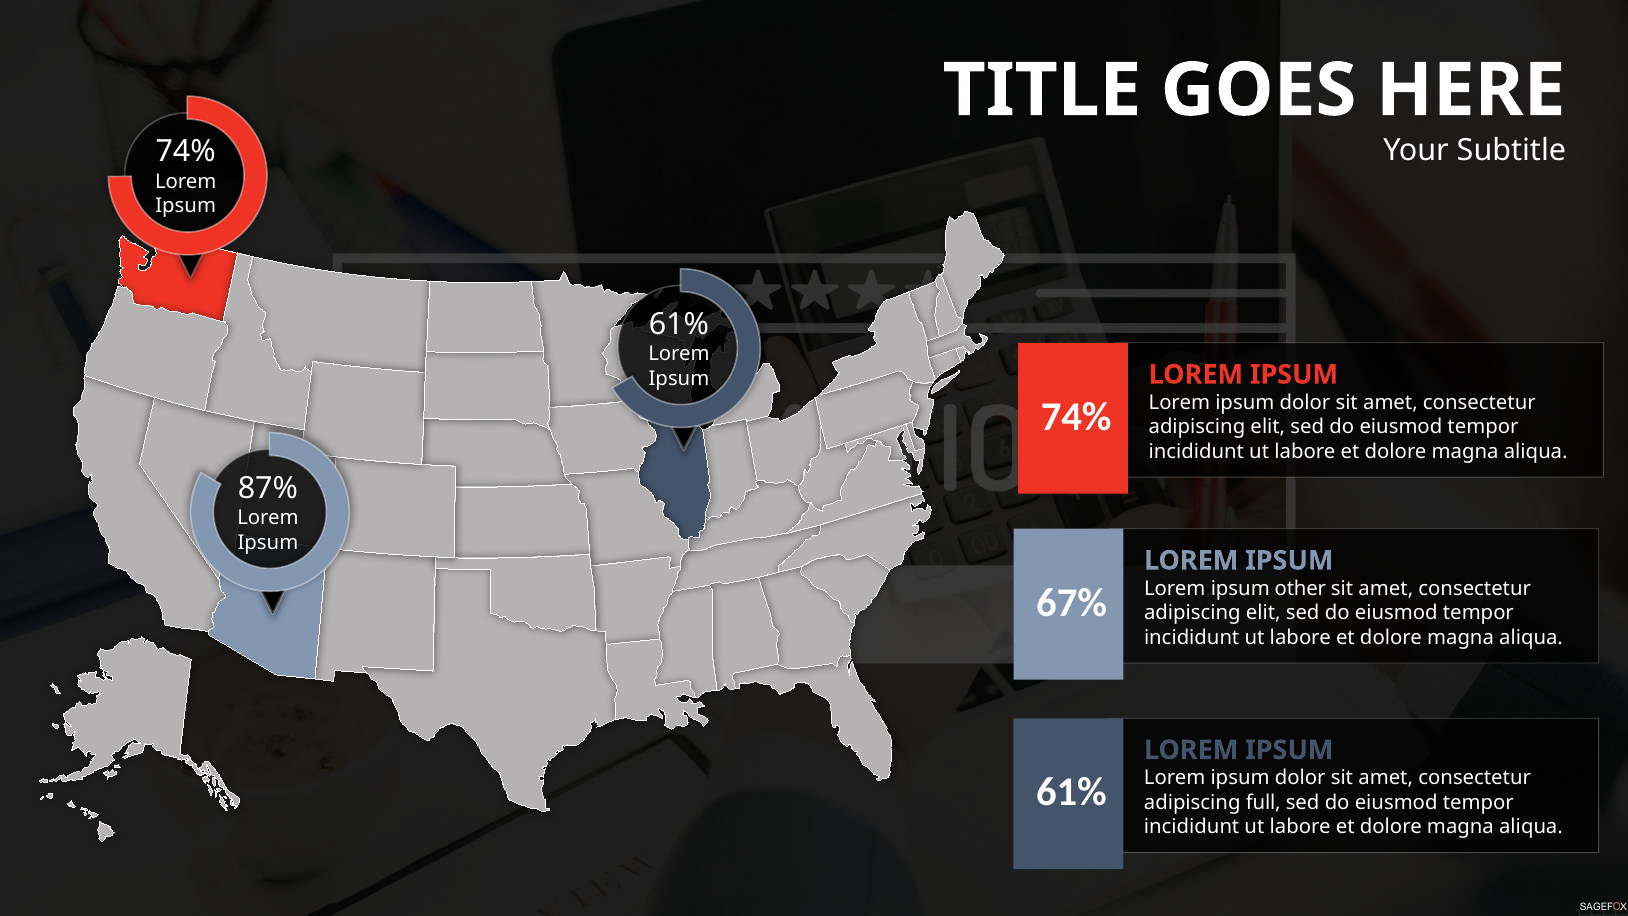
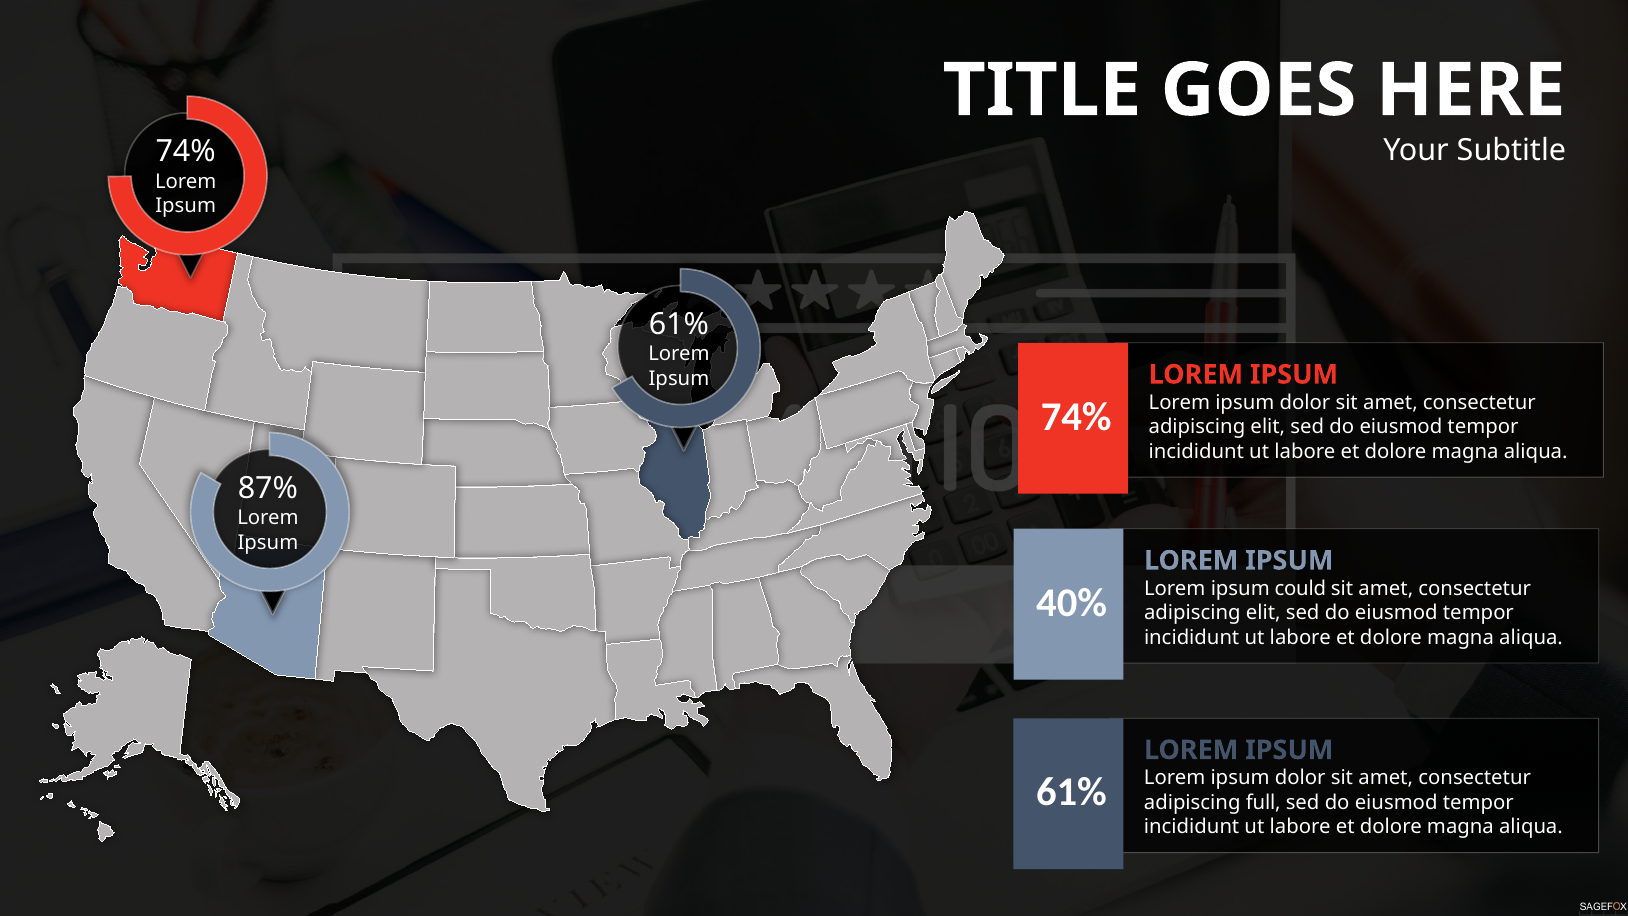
other: other -> could
67%: 67% -> 40%
